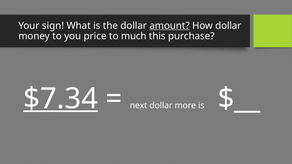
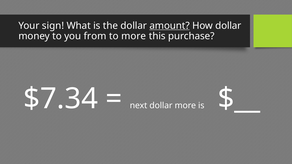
price: price -> from
to much: much -> more
$7.34 underline: present -> none
